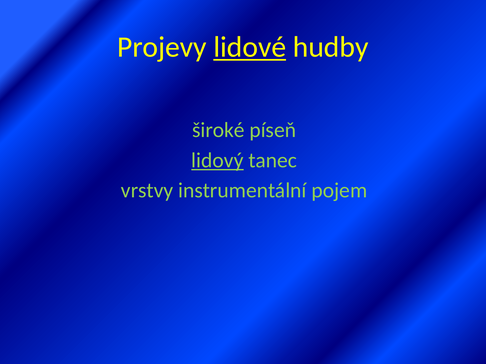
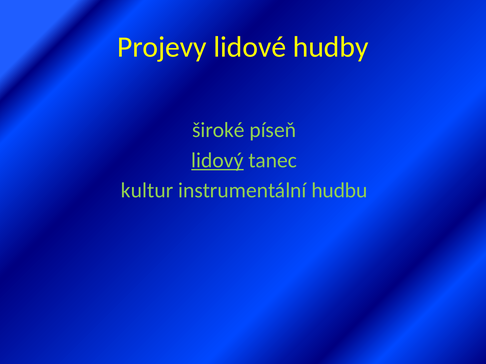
lidové underline: present -> none
vrstvy: vrstvy -> kultur
pojem: pojem -> hudbu
